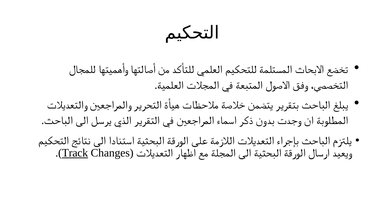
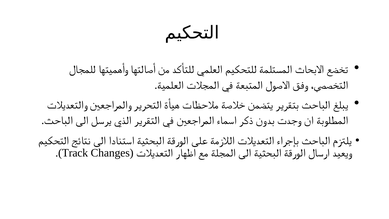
Track underline: present -> none
